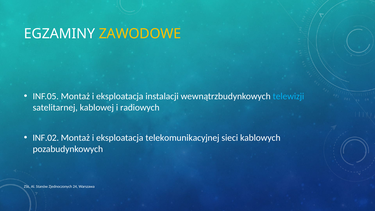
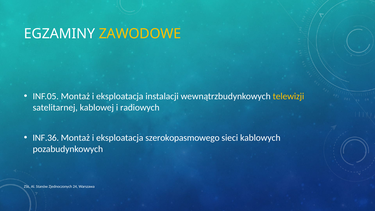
telewizji colour: light blue -> yellow
INF.02: INF.02 -> INF.36
telekomunikacyjnej: telekomunikacyjnej -> szerokopasmowego
